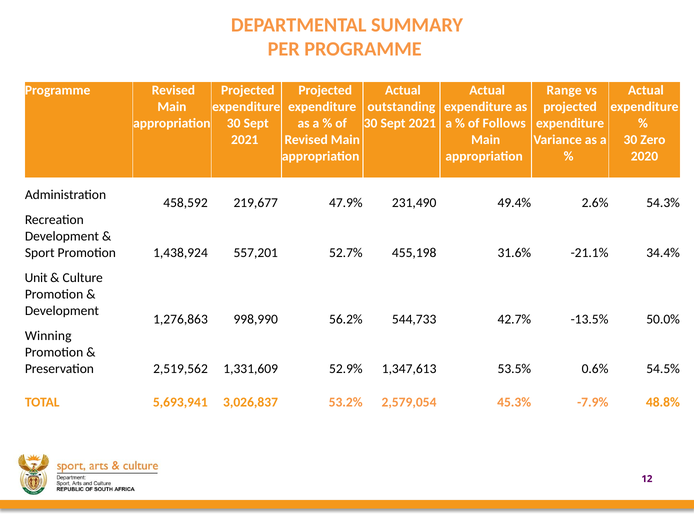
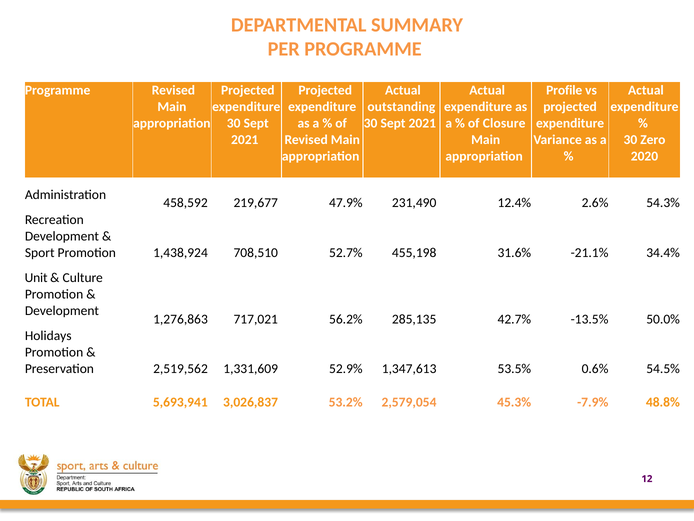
Range: Range -> Profile
Follows: Follows -> Closure
49.4%: 49.4% -> 12.4%
557,201: 557,201 -> 708,510
998,990: 998,990 -> 717,021
544,733: 544,733 -> 285,135
Winning: Winning -> Holidays
